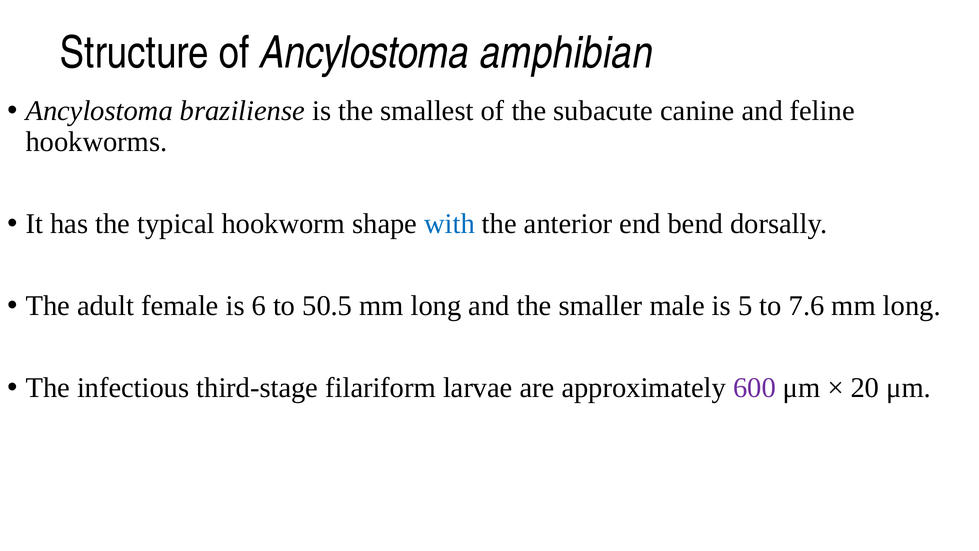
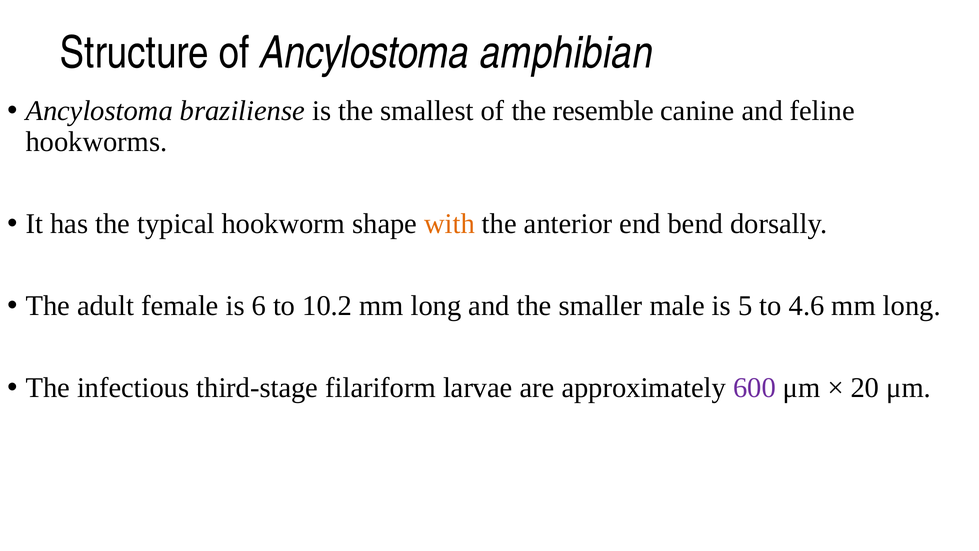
subacute: subacute -> resemble
with colour: blue -> orange
50.5: 50.5 -> 10.2
7.6: 7.6 -> 4.6
